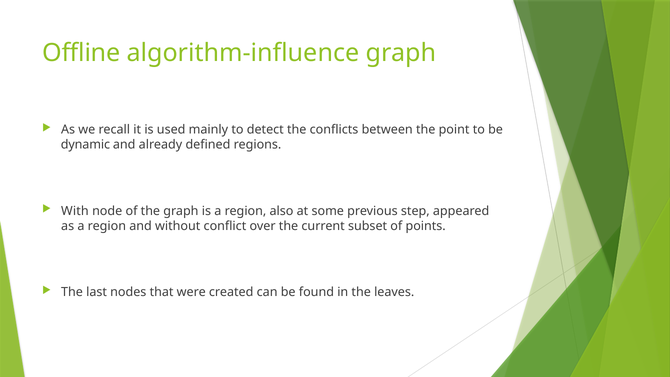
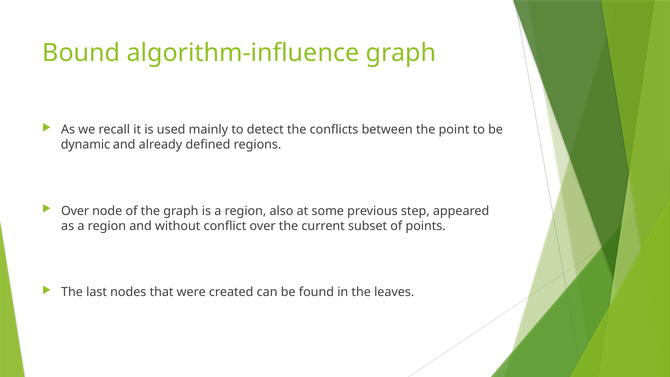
Offline: Offline -> Bound
With at (75, 211): With -> Over
